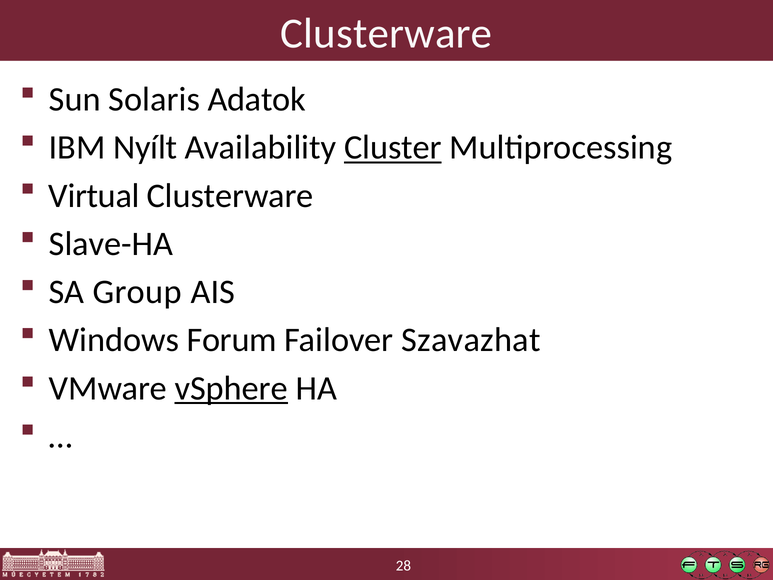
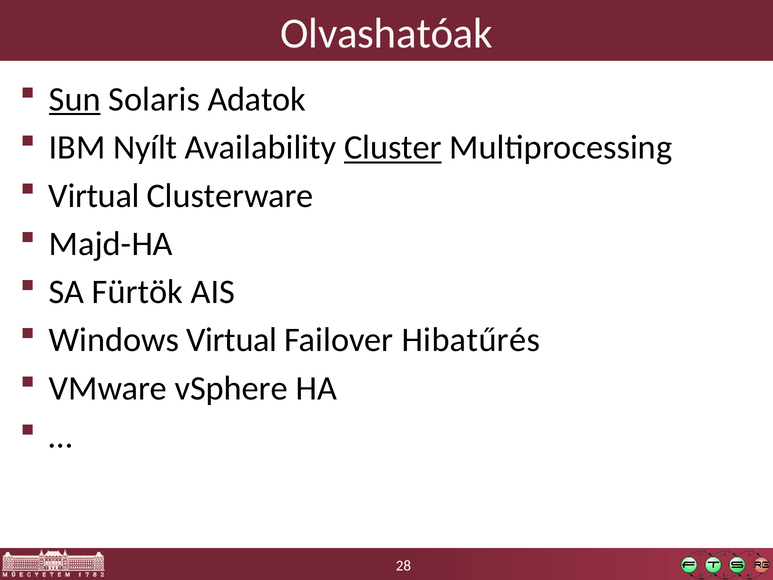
Clusterware at (386, 33): Clusterware -> Olvashatóak
Sun underline: none -> present
Slave-HA: Slave-HA -> Majd-HA
Group: Group -> Fürtök
Windows Forum: Forum -> Virtual
Szavazhat: Szavazhat -> Hibatűrés
vSphere underline: present -> none
